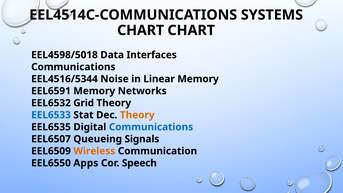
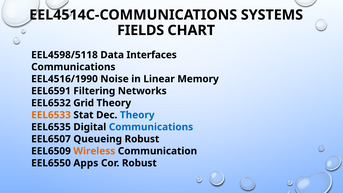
CHART at (141, 30): CHART -> FIELDS
EEL4598/5018: EEL4598/5018 -> EEL4598/5118
EEL4516/5344: EEL4516/5344 -> EEL4516/1990
EEL6591 Memory: Memory -> Filtering
EEL6533 colour: blue -> orange
Theory at (137, 115) colour: orange -> blue
Queueing Signals: Signals -> Robust
Cor Speech: Speech -> Robust
